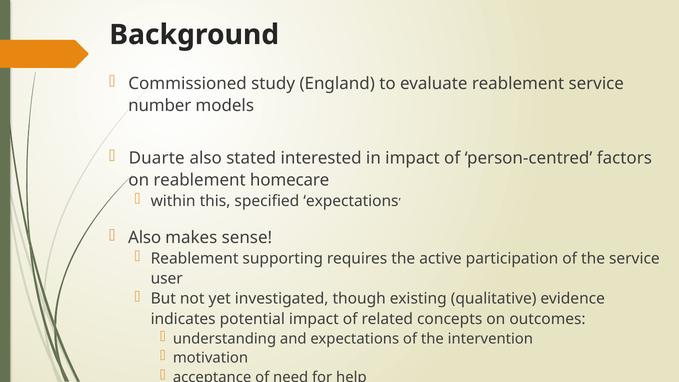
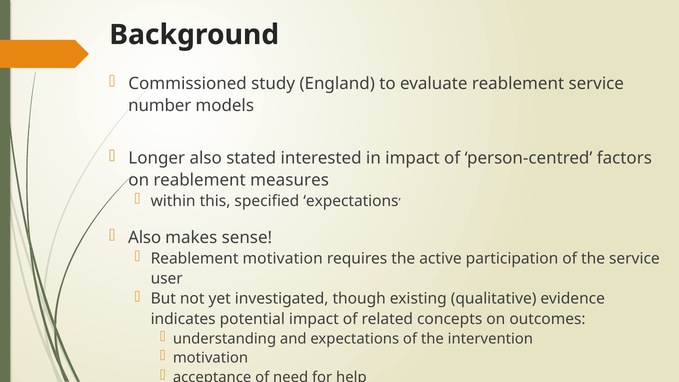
Duarte: Duarte -> Longer
homecare: homecare -> measures
Reablement supporting: supporting -> motivation
